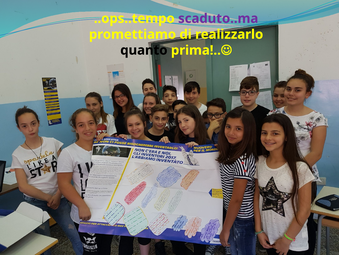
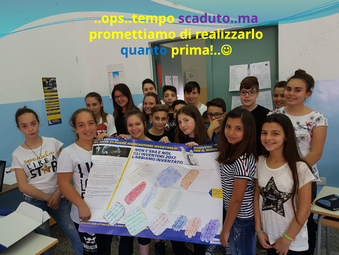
quanto colour: black -> blue
